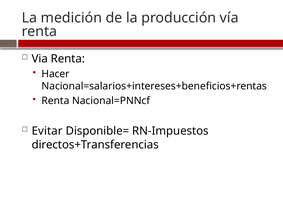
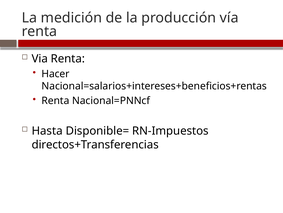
Evitar: Evitar -> Hasta
